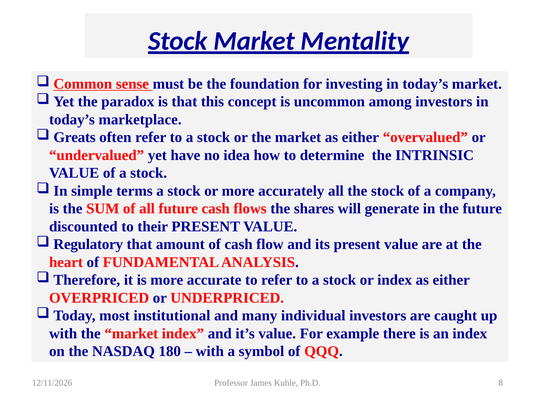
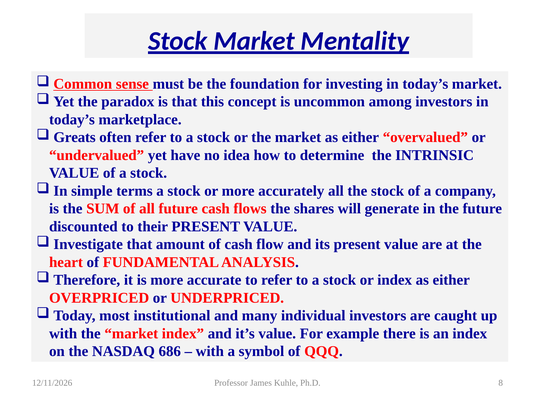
Regulatory: Regulatory -> Investigate
180: 180 -> 686
